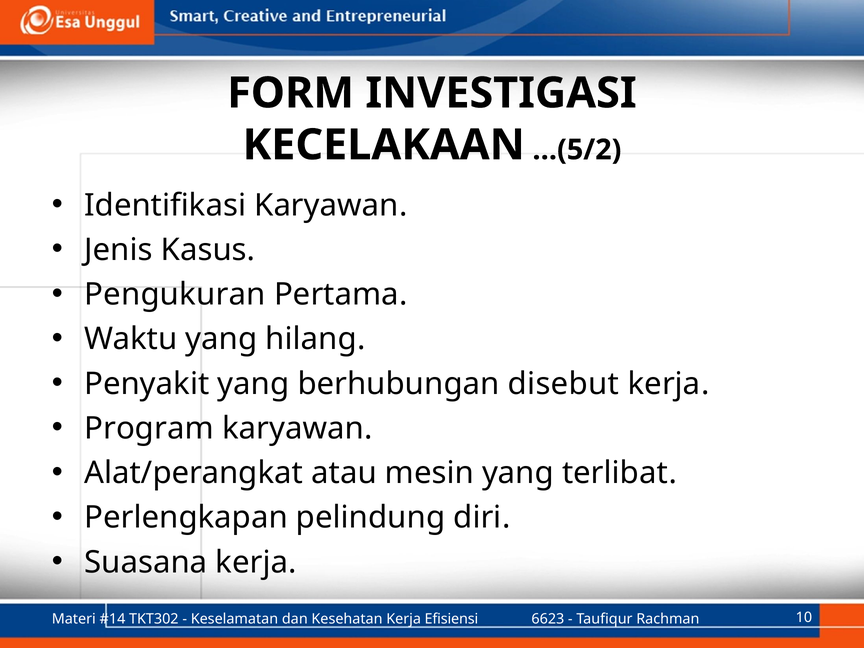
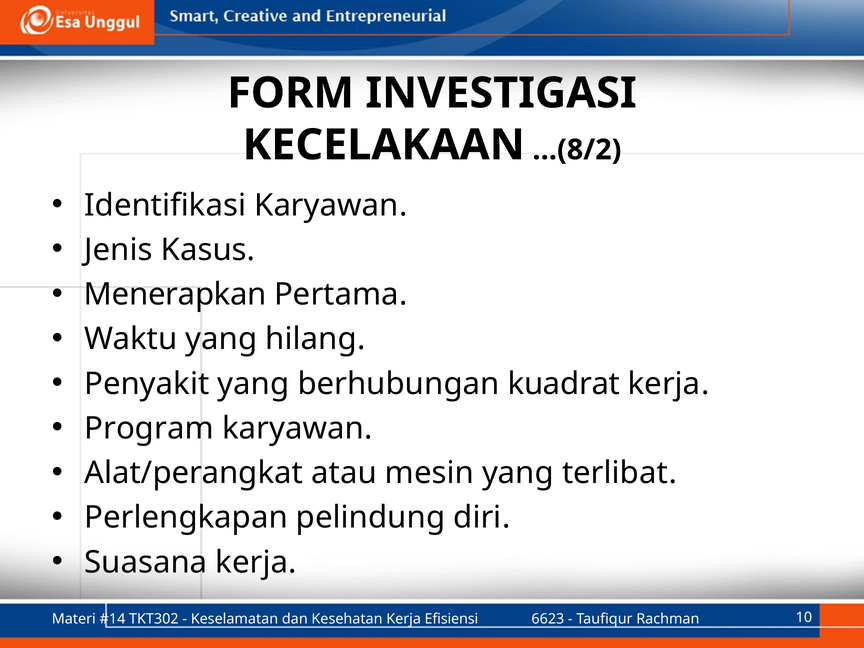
…(5/2: …(5/2 -> …(8/2
Pengukuran: Pengukuran -> Menerapkan
disebut: disebut -> kuadrat
